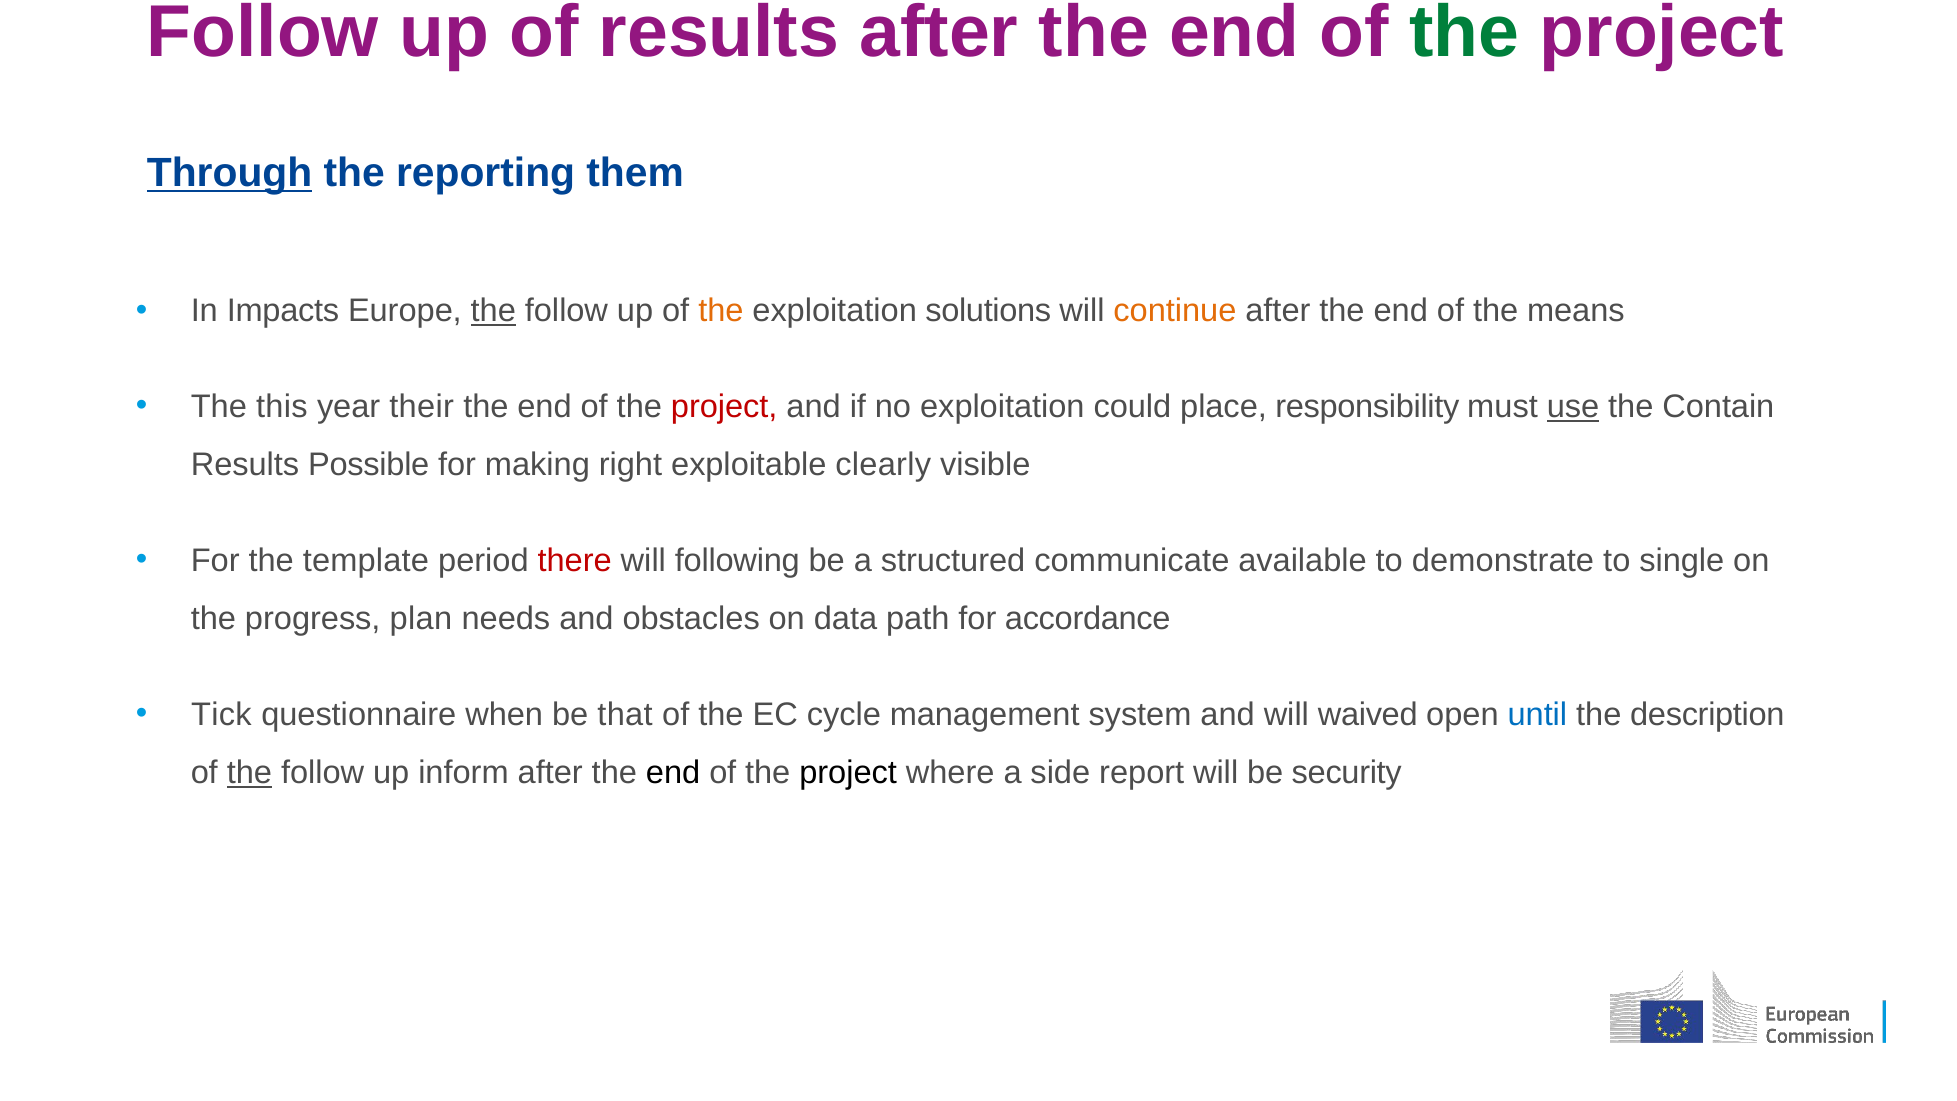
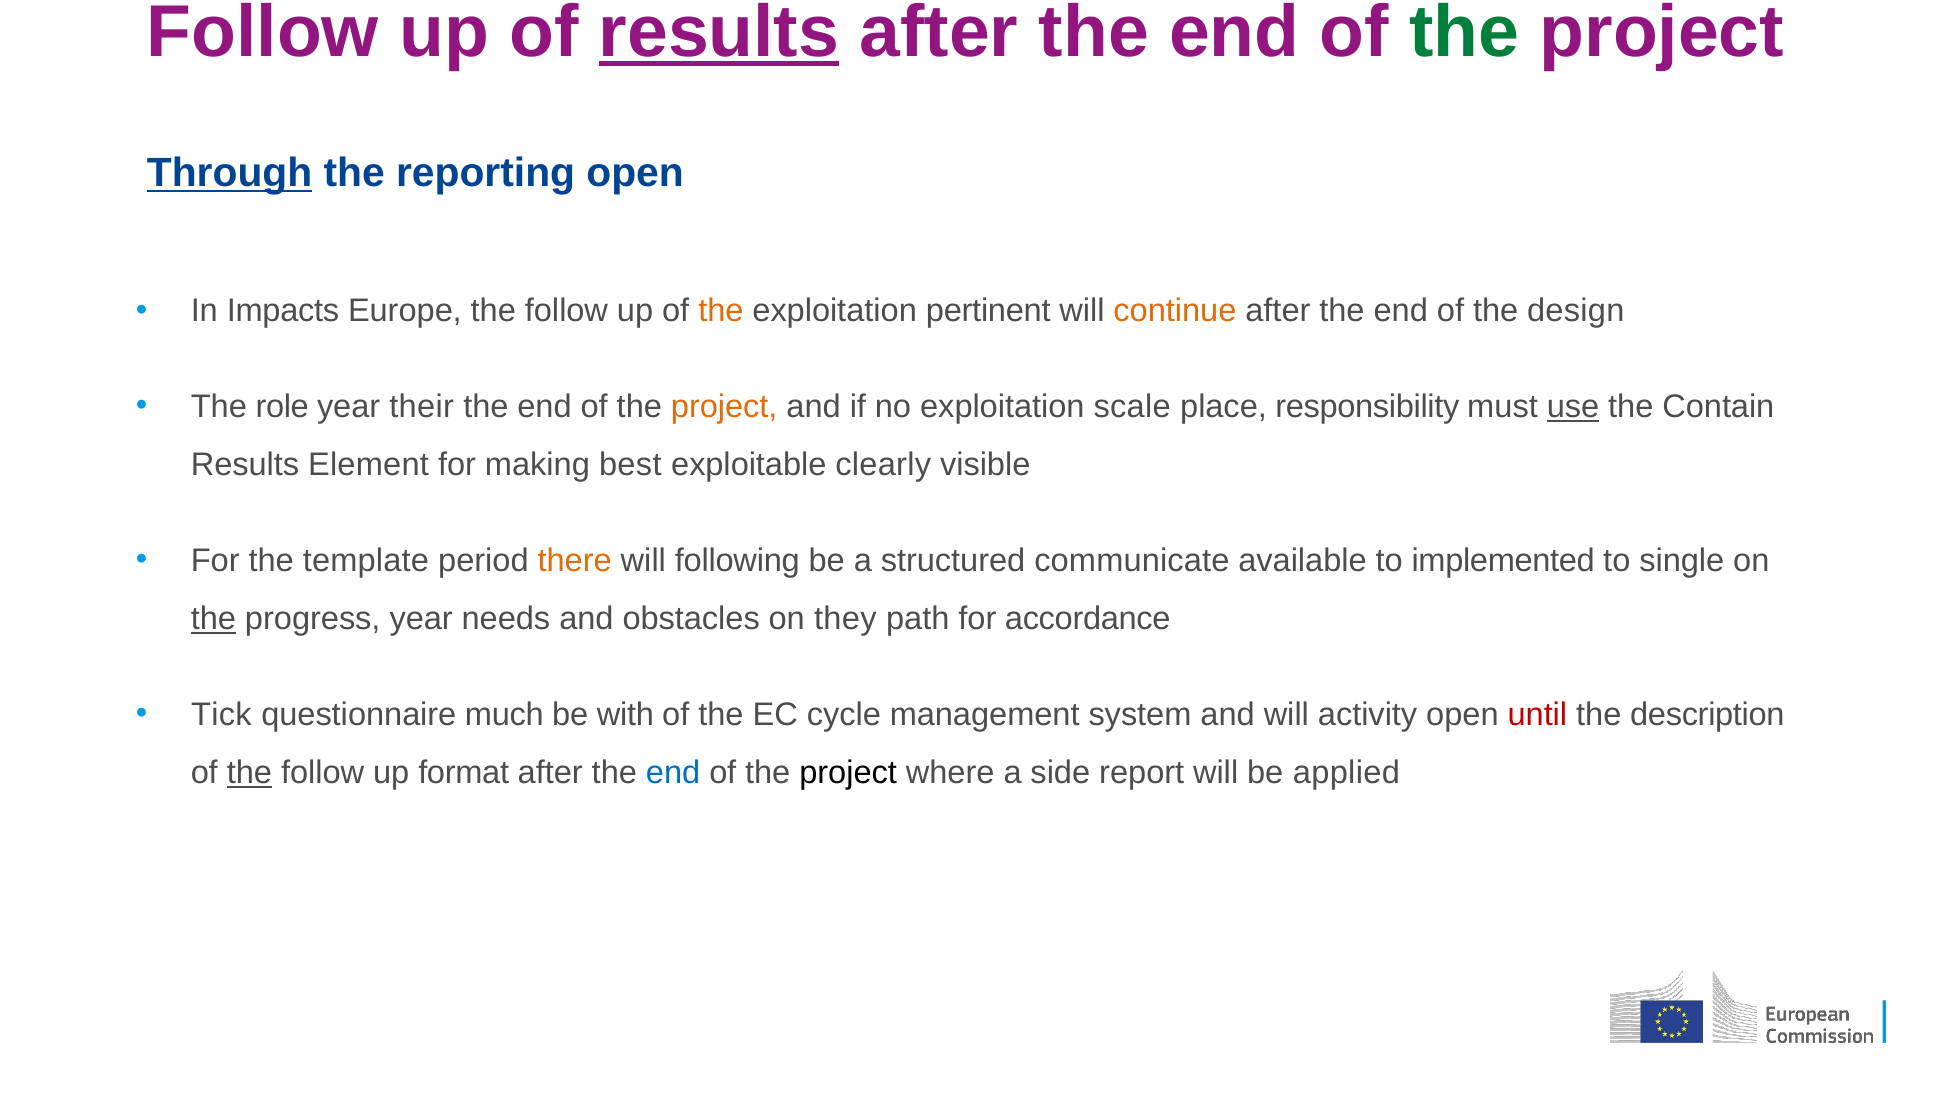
results at (719, 32) underline: none -> present
reporting them: them -> open
the at (493, 311) underline: present -> none
solutions: solutions -> pertinent
means: means -> design
this: this -> role
project at (724, 406) colour: red -> orange
could: could -> scale
Possible: Possible -> Element
right: right -> best
there colour: red -> orange
demonstrate: demonstrate -> implemented
the at (213, 619) underline: none -> present
progress plan: plan -> year
data: data -> they
when: when -> much
that: that -> with
waived: waived -> activity
until colour: blue -> red
inform: inform -> format
end at (673, 773) colour: black -> blue
security: security -> applied
